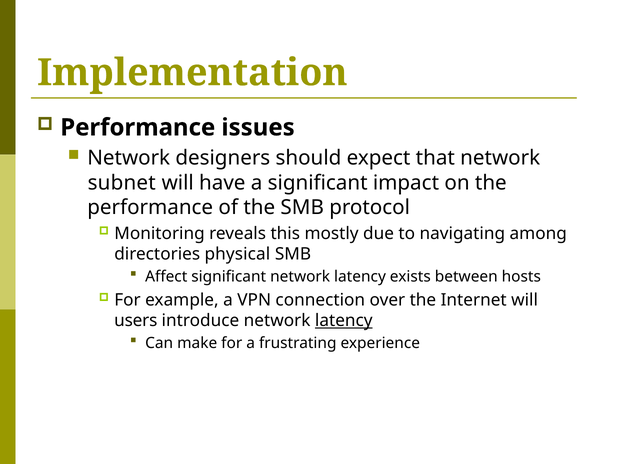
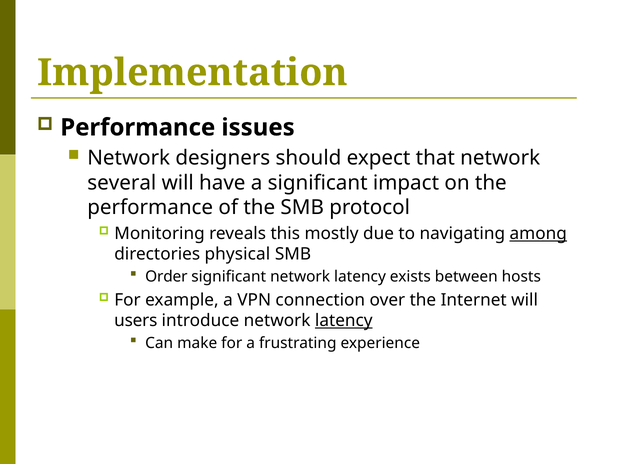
subnet: subnet -> several
among underline: none -> present
Affect: Affect -> Order
